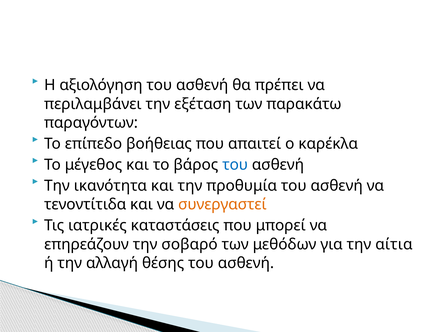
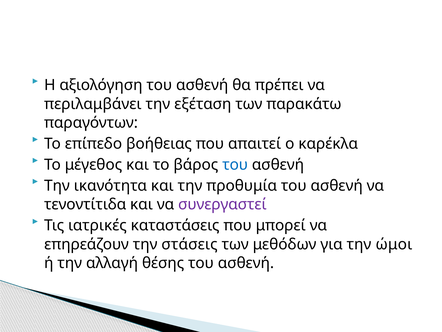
συνεργαστεί colour: orange -> purple
σοβαρό: σοβαρό -> στάσεις
αίτια: αίτια -> ώμοι
